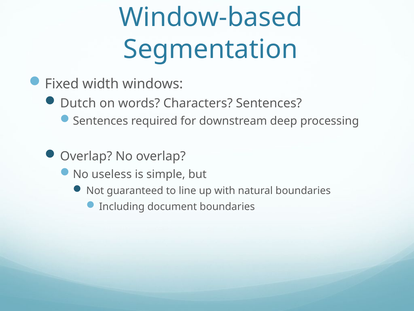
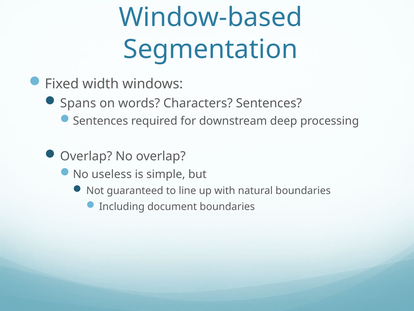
Dutch: Dutch -> Spans
